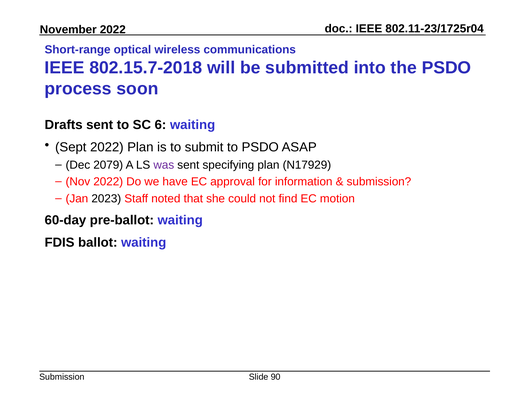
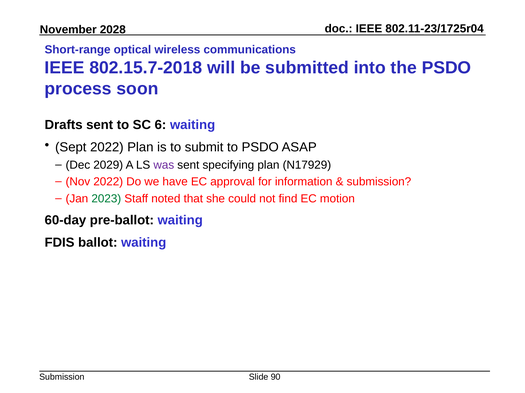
2022 at (113, 30): 2022 -> 2028
2079: 2079 -> 2029
2023 colour: black -> green
